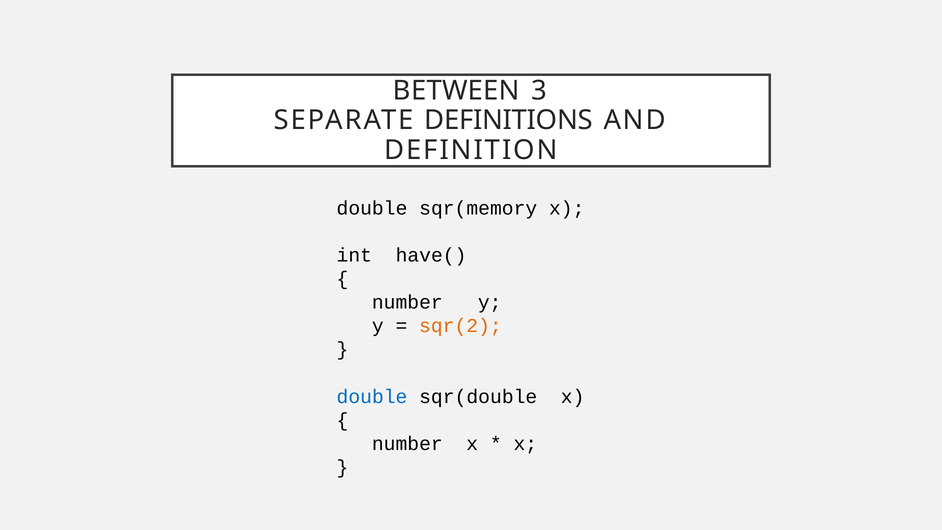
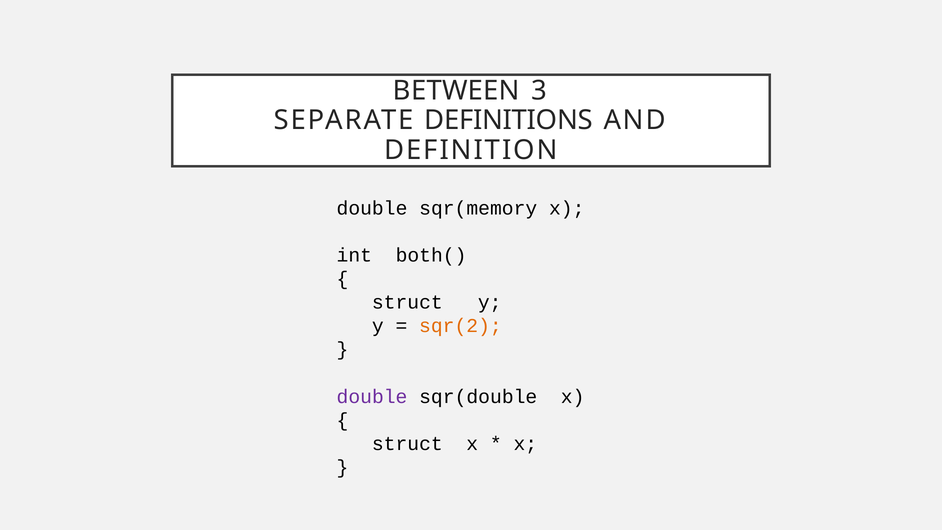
have(: have( -> both(
number at (407, 302): number -> struct
double at (372, 396) colour: blue -> purple
number at (407, 444): number -> struct
